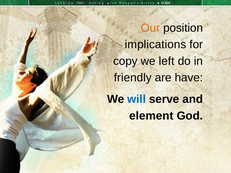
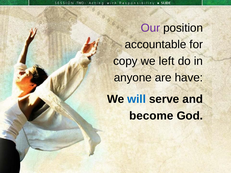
Our colour: orange -> purple
implications: implications -> accountable
friendly: friendly -> anyone
element: element -> become
